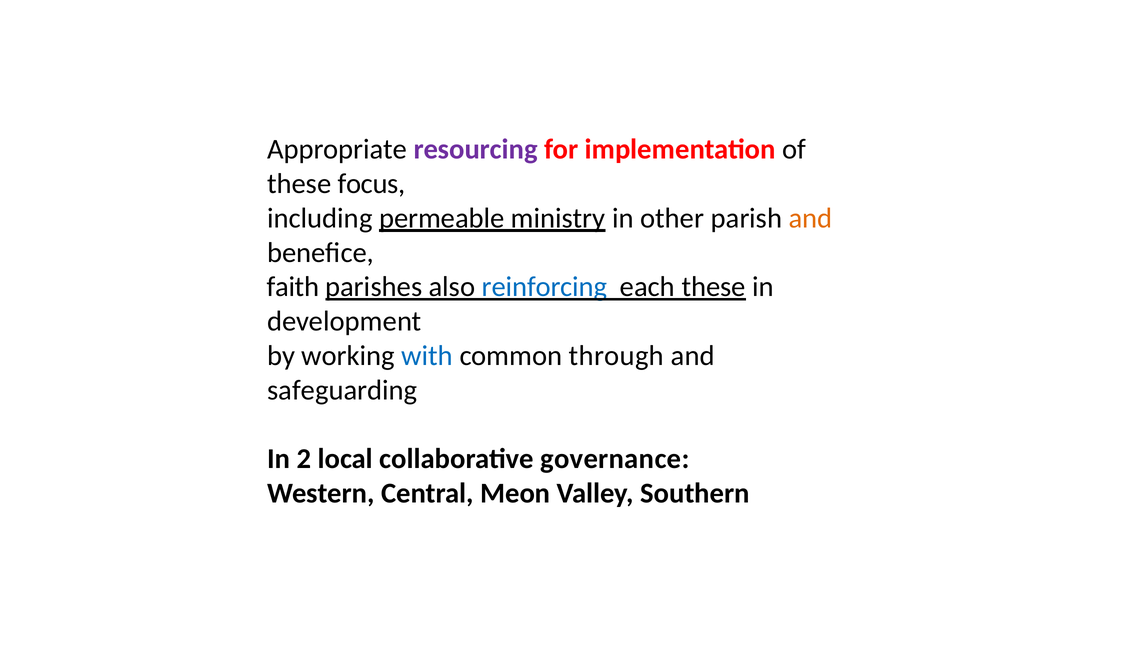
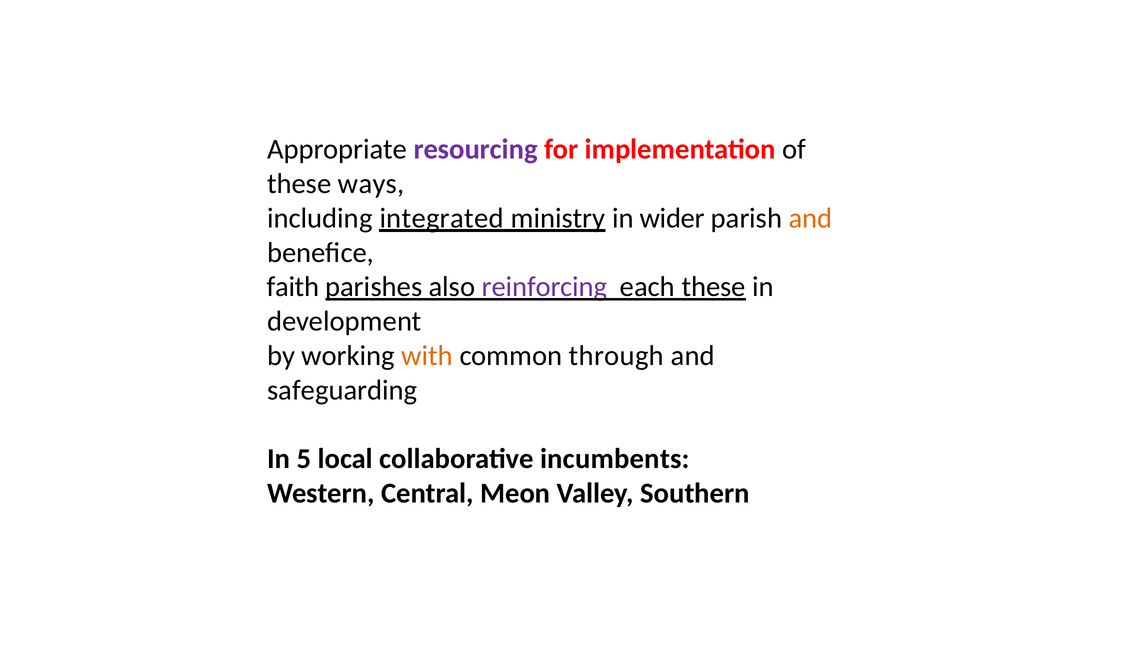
focus: focus -> ways
permeable: permeable -> integrated
other: other -> wider
reinforcing colour: blue -> purple
with colour: blue -> orange
2: 2 -> 5
governance: governance -> incumbents
